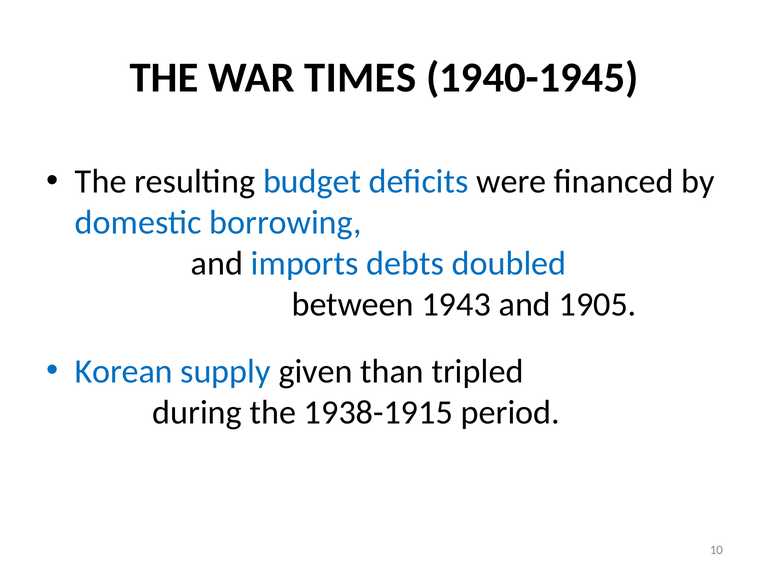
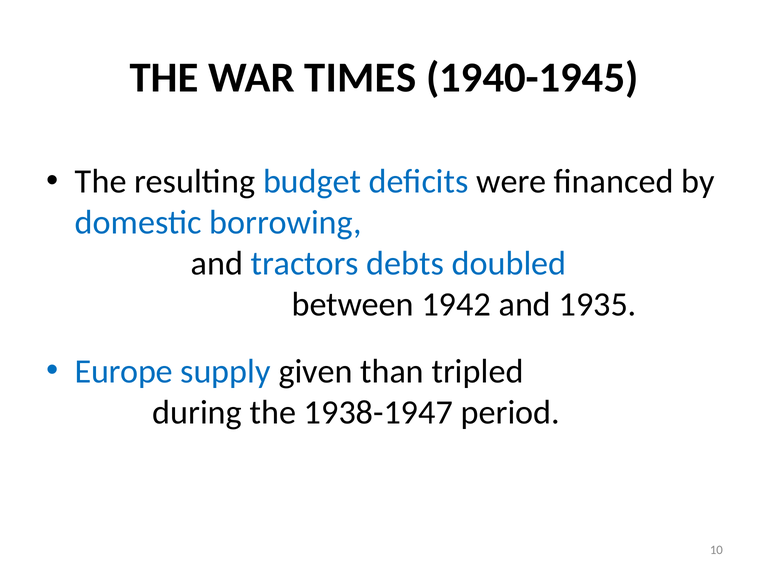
imports: imports -> tractors
1943: 1943 -> 1942
1905: 1905 -> 1935
Korean: Korean -> Europe
1938-1915: 1938-1915 -> 1938-1947
